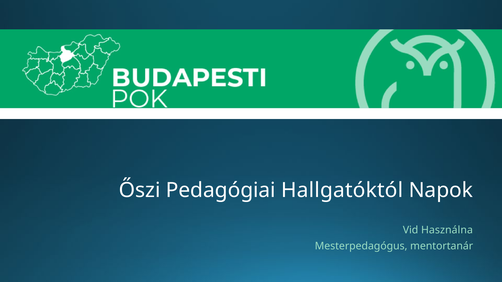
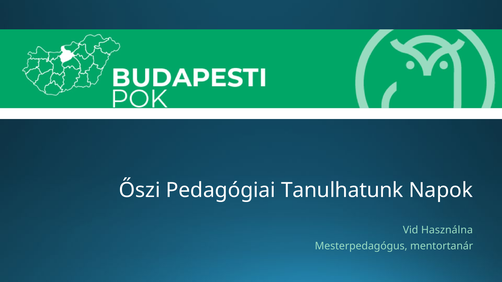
Hallgatóktól: Hallgatóktól -> Tanulhatunk
